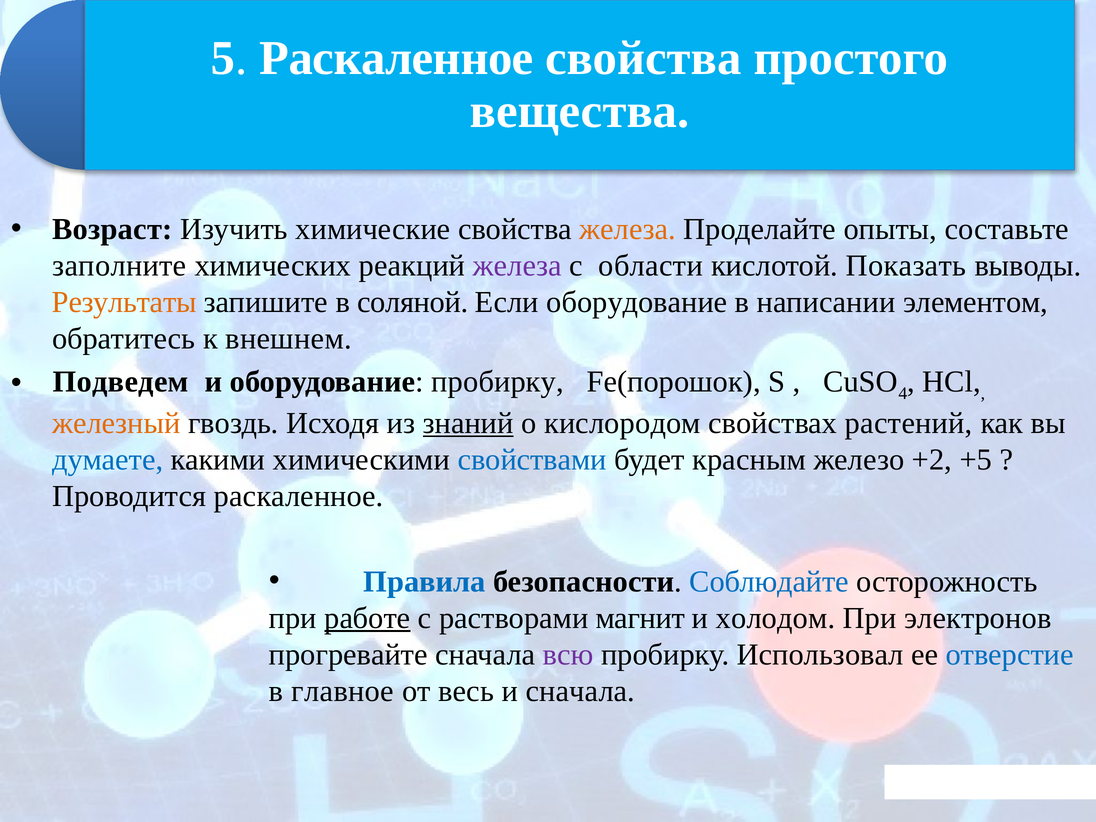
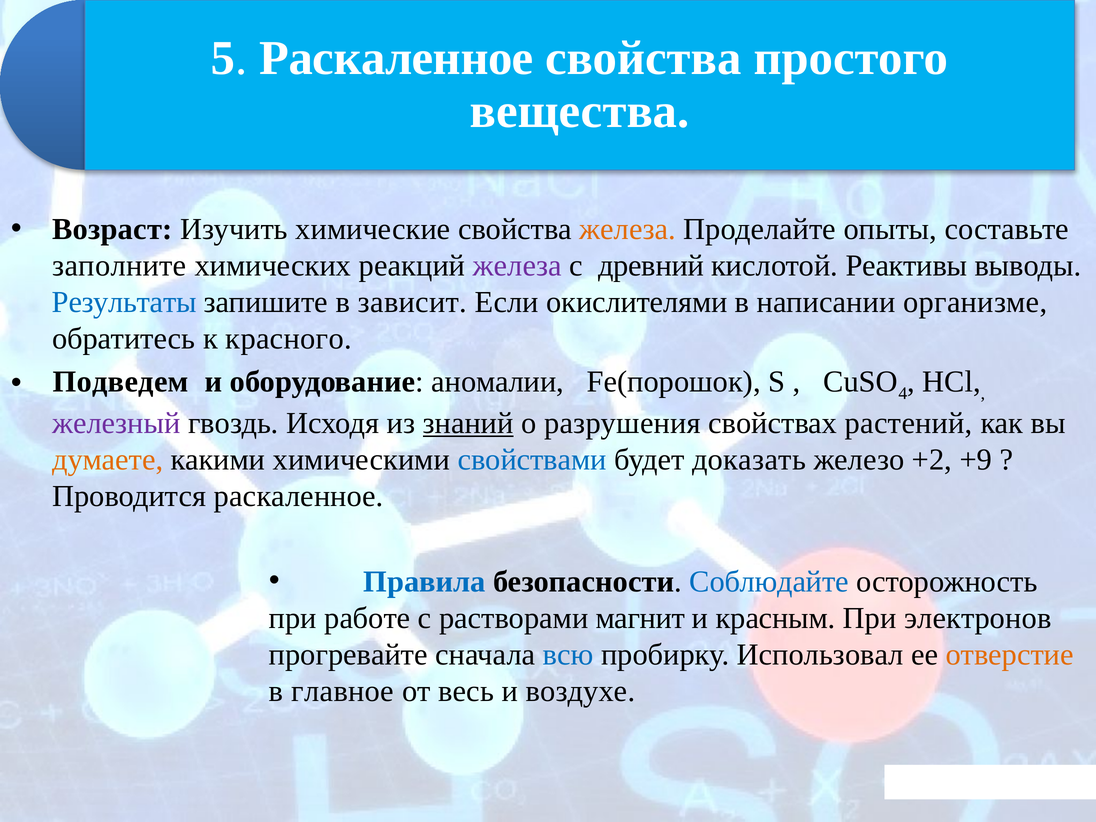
области: области -> древний
Показать: Показать -> Реактивы
Результаты colour: orange -> blue
соляной: соляной -> зависит
Если оборудование: оборудование -> окислителями
элементом: элементом -> организме
внешнем: внешнем -> красного
оборудование пробирку: пробирку -> аномалии
железный colour: orange -> purple
кислородом: кислородом -> разрушения
думаете colour: blue -> orange
красным: красным -> доказать
+5: +5 -> +9
работе underline: present -> none
холодом: холодом -> красным
всю colour: purple -> blue
отверстие colour: blue -> orange
и сначала: сначала -> воздухе
